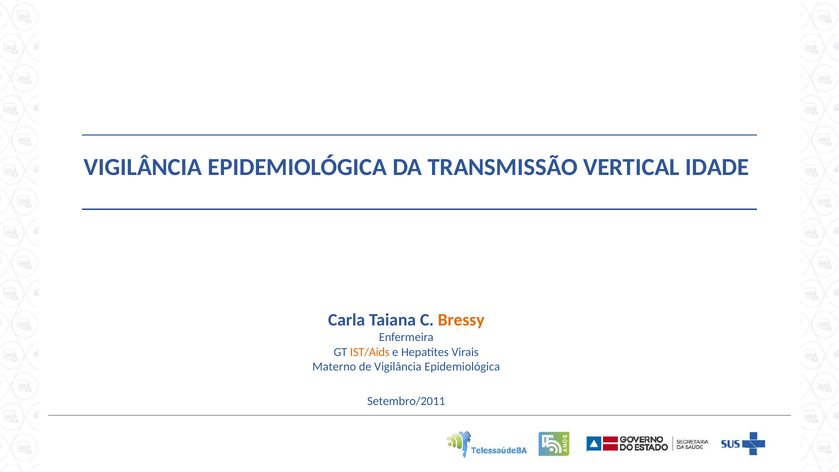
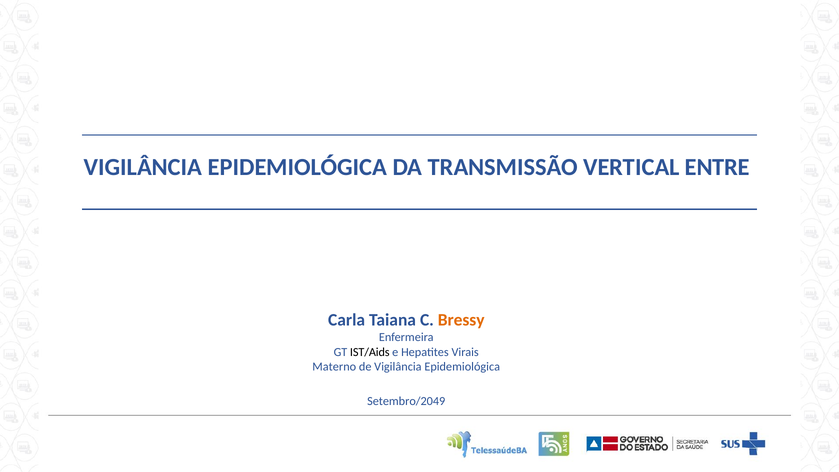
IDADE: IDADE -> ENTRE
IST/Aids colour: orange -> black
Setembro/2011: Setembro/2011 -> Setembro/2049
